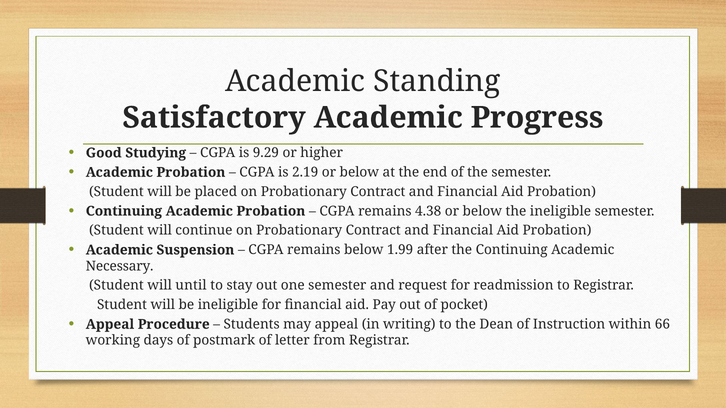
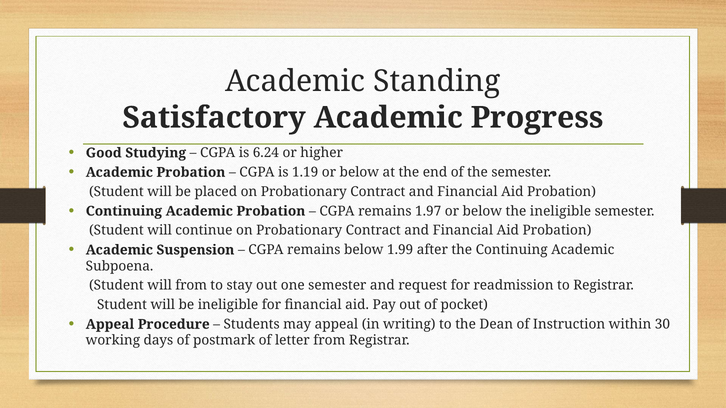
9.29: 9.29 -> 6.24
2.19: 2.19 -> 1.19
4.38: 4.38 -> 1.97
Necessary: Necessary -> Subpoena
will until: until -> from
66: 66 -> 30
